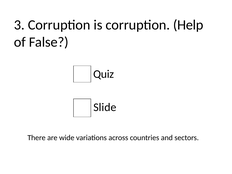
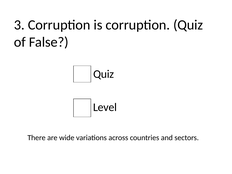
corruption Help: Help -> Quiz
Slide: Slide -> Level
